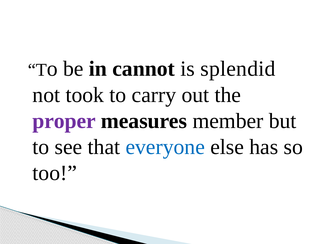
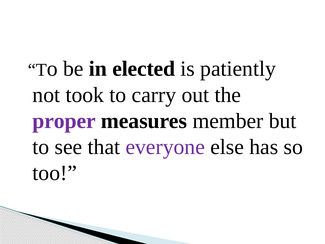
cannot: cannot -> elected
splendid: splendid -> patiently
everyone colour: blue -> purple
